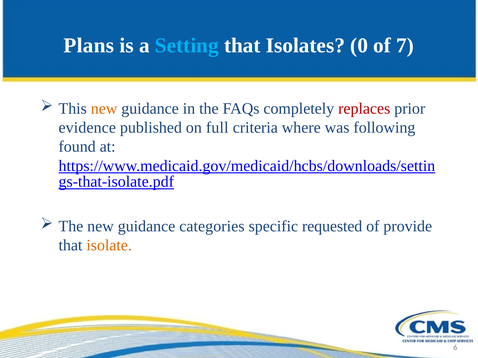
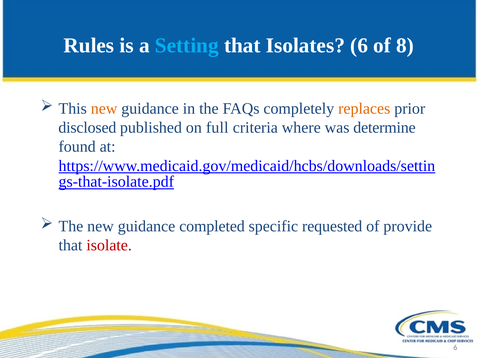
Plans: Plans -> Rules
Isolates 0: 0 -> 6
7: 7 -> 8
replaces colour: red -> orange
evidence: evidence -> disclosed
following: following -> determine
categories: categories -> completed
isolate colour: orange -> red
